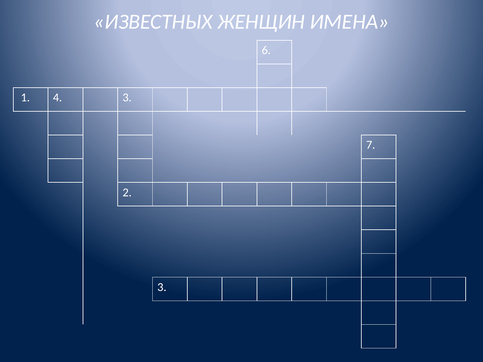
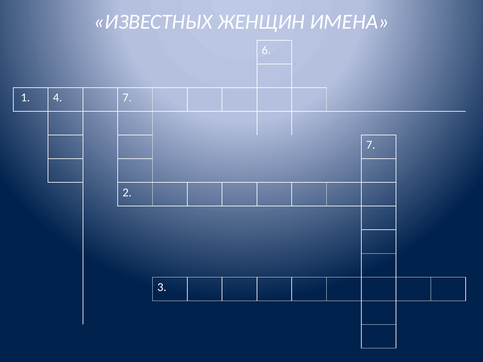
4 3: 3 -> 7
